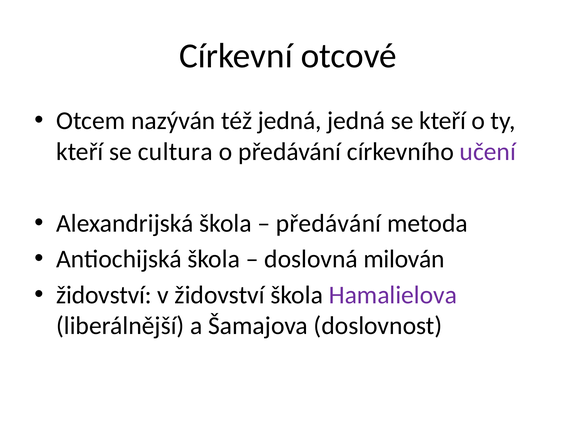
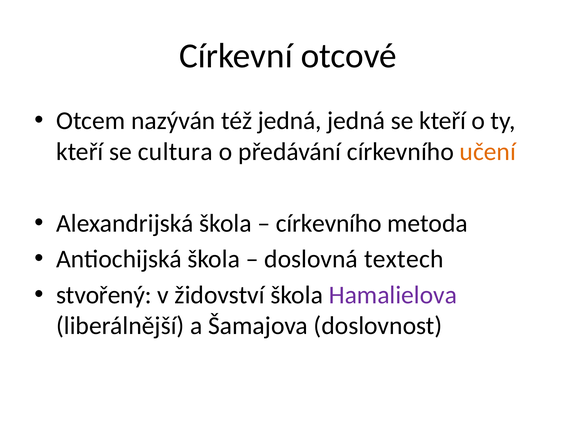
učení colour: purple -> orange
předávání at (329, 223): předávání -> církevního
milován: milován -> textech
židovství at (104, 295): židovství -> stvořený
